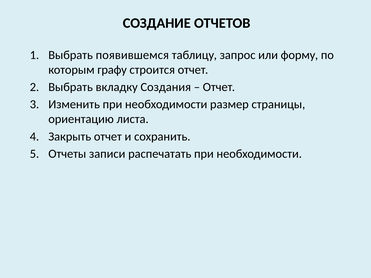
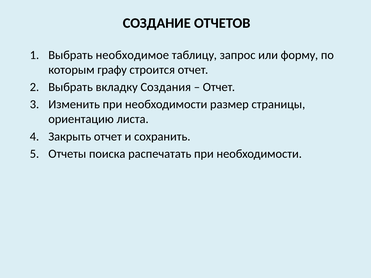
появившемся: появившемся -> необходимое
записи: записи -> поиска
